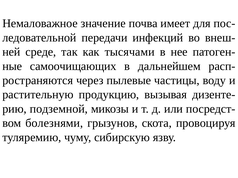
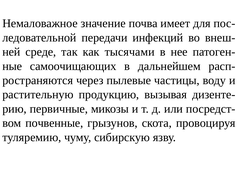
подземной: подземной -> первичные
болезнями: болезнями -> почвенные
